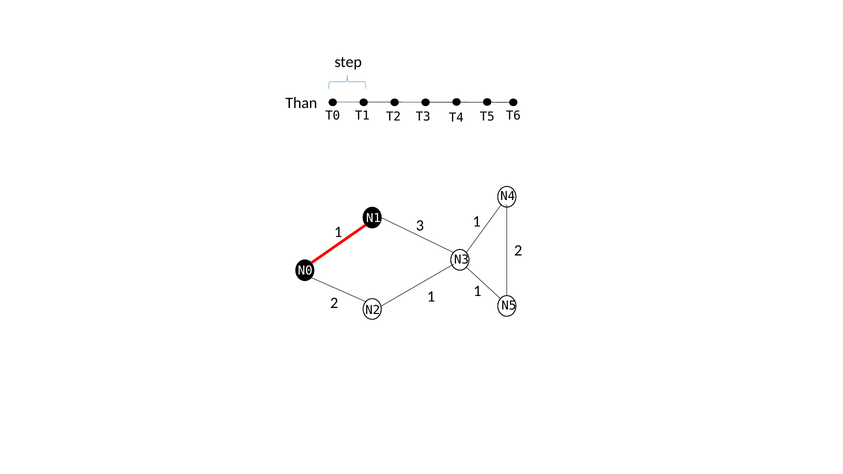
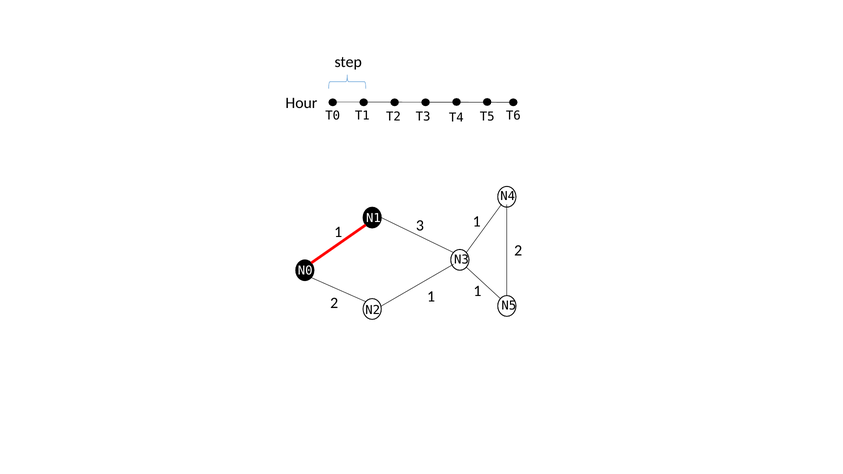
Than: Than -> Hour
